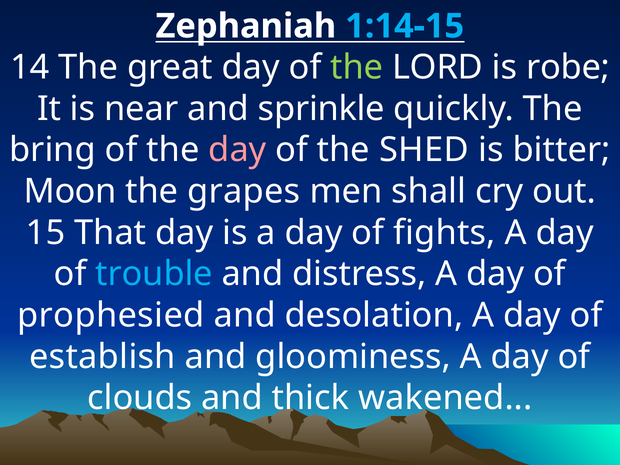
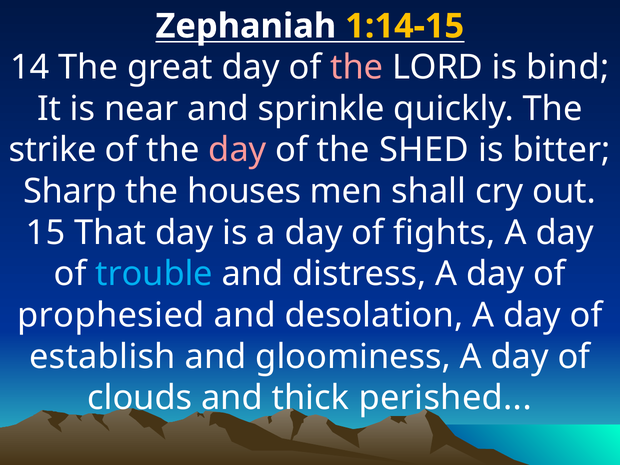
1:14-15 colour: light blue -> yellow
the at (357, 67) colour: light green -> pink
robe: robe -> bind
bring: bring -> strike
Moon: Moon -> Sharp
grapes: grapes -> houses
wakened: wakened -> perished
